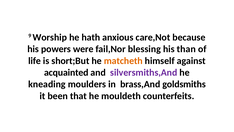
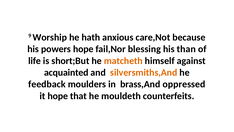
powers were: were -> hope
silversmiths,And colour: purple -> orange
kneading: kneading -> feedback
goldsmiths: goldsmiths -> oppressed
it been: been -> hope
